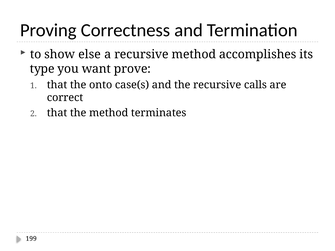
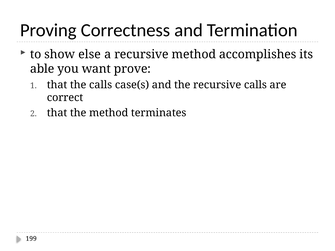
type: type -> able
the onto: onto -> calls
